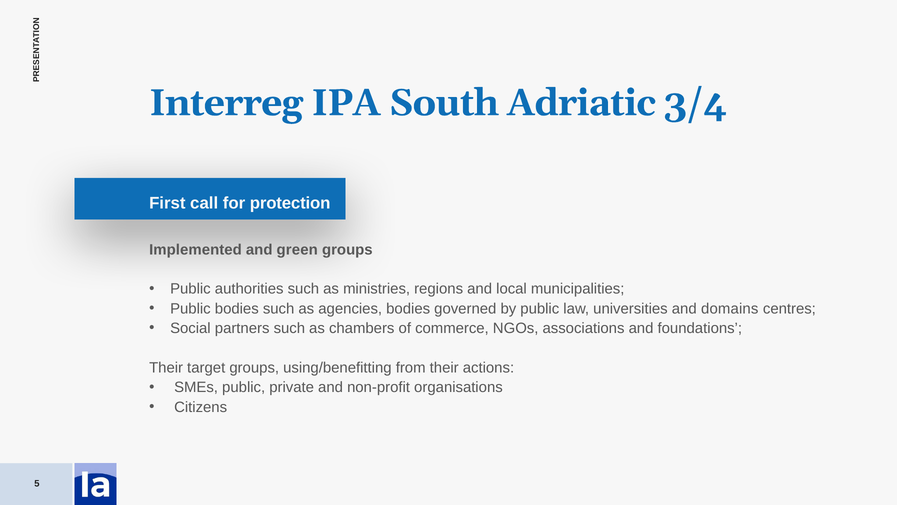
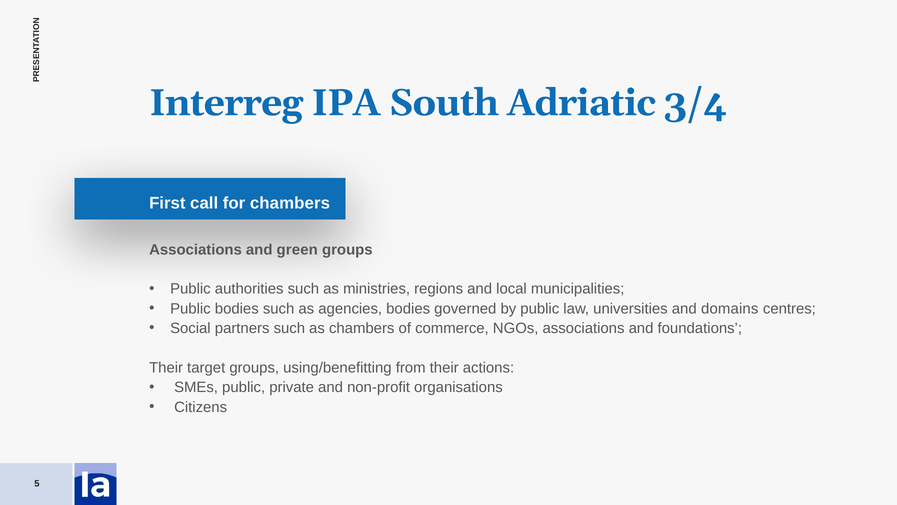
for protection: protection -> chambers
Implemented at (195, 249): Implemented -> Associations
